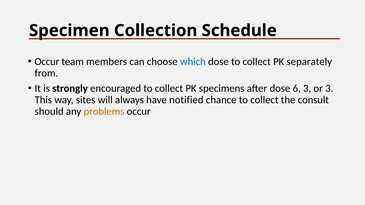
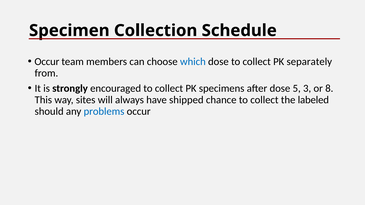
6: 6 -> 5
or 3: 3 -> 8
notified: notified -> shipped
consult: consult -> labeled
problems colour: orange -> blue
